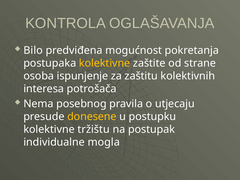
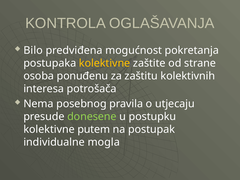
ispunjenje: ispunjenje -> ponuđenu
donesene colour: yellow -> light green
tržištu: tržištu -> putem
